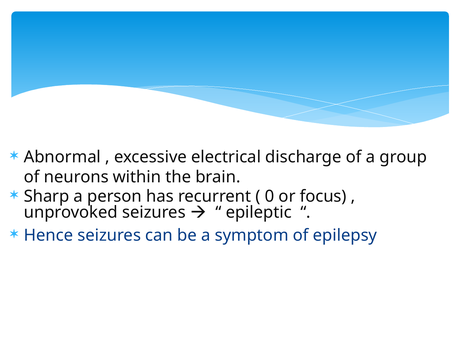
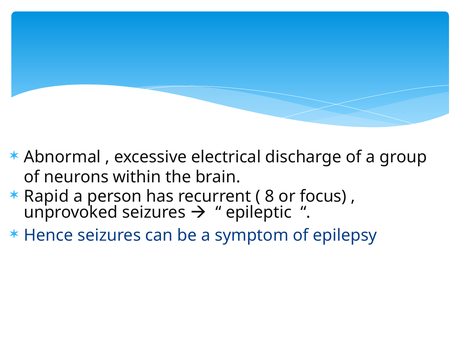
Sharp: Sharp -> Rapid
0: 0 -> 8
